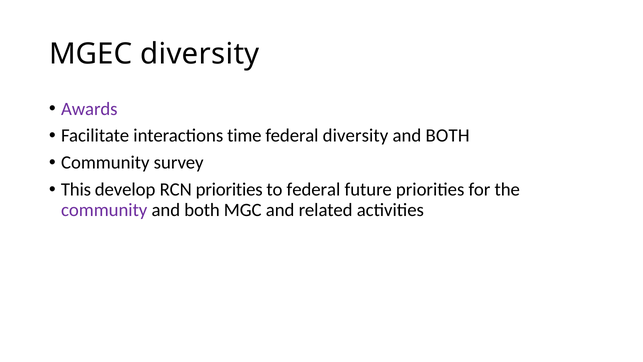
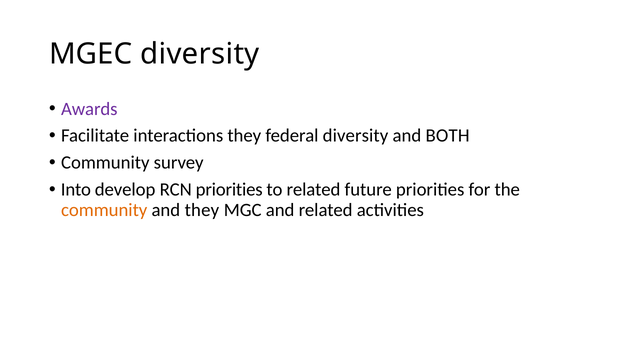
interactions time: time -> they
This: This -> Into
to federal: federal -> related
community at (104, 210) colour: purple -> orange
both at (202, 210): both -> they
